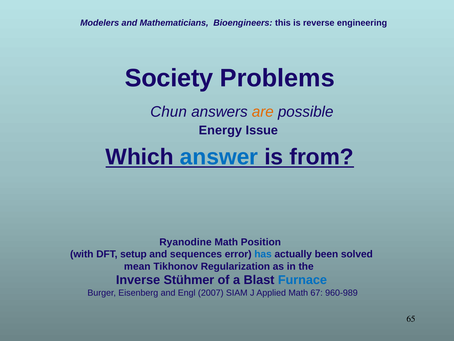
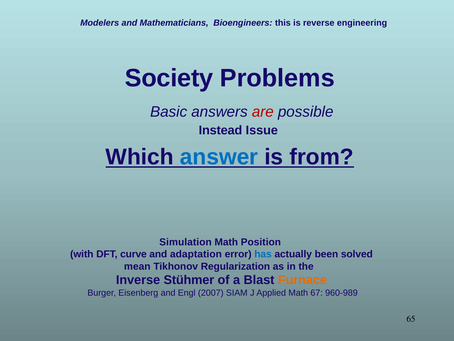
Chun: Chun -> Basic
are colour: orange -> red
Energy: Energy -> Instead
Ryanodine: Ryanodine -> Simulation
setup: setup -> curve
sequences: sequences -> adaptation
Furnace colour: blue -> orange
